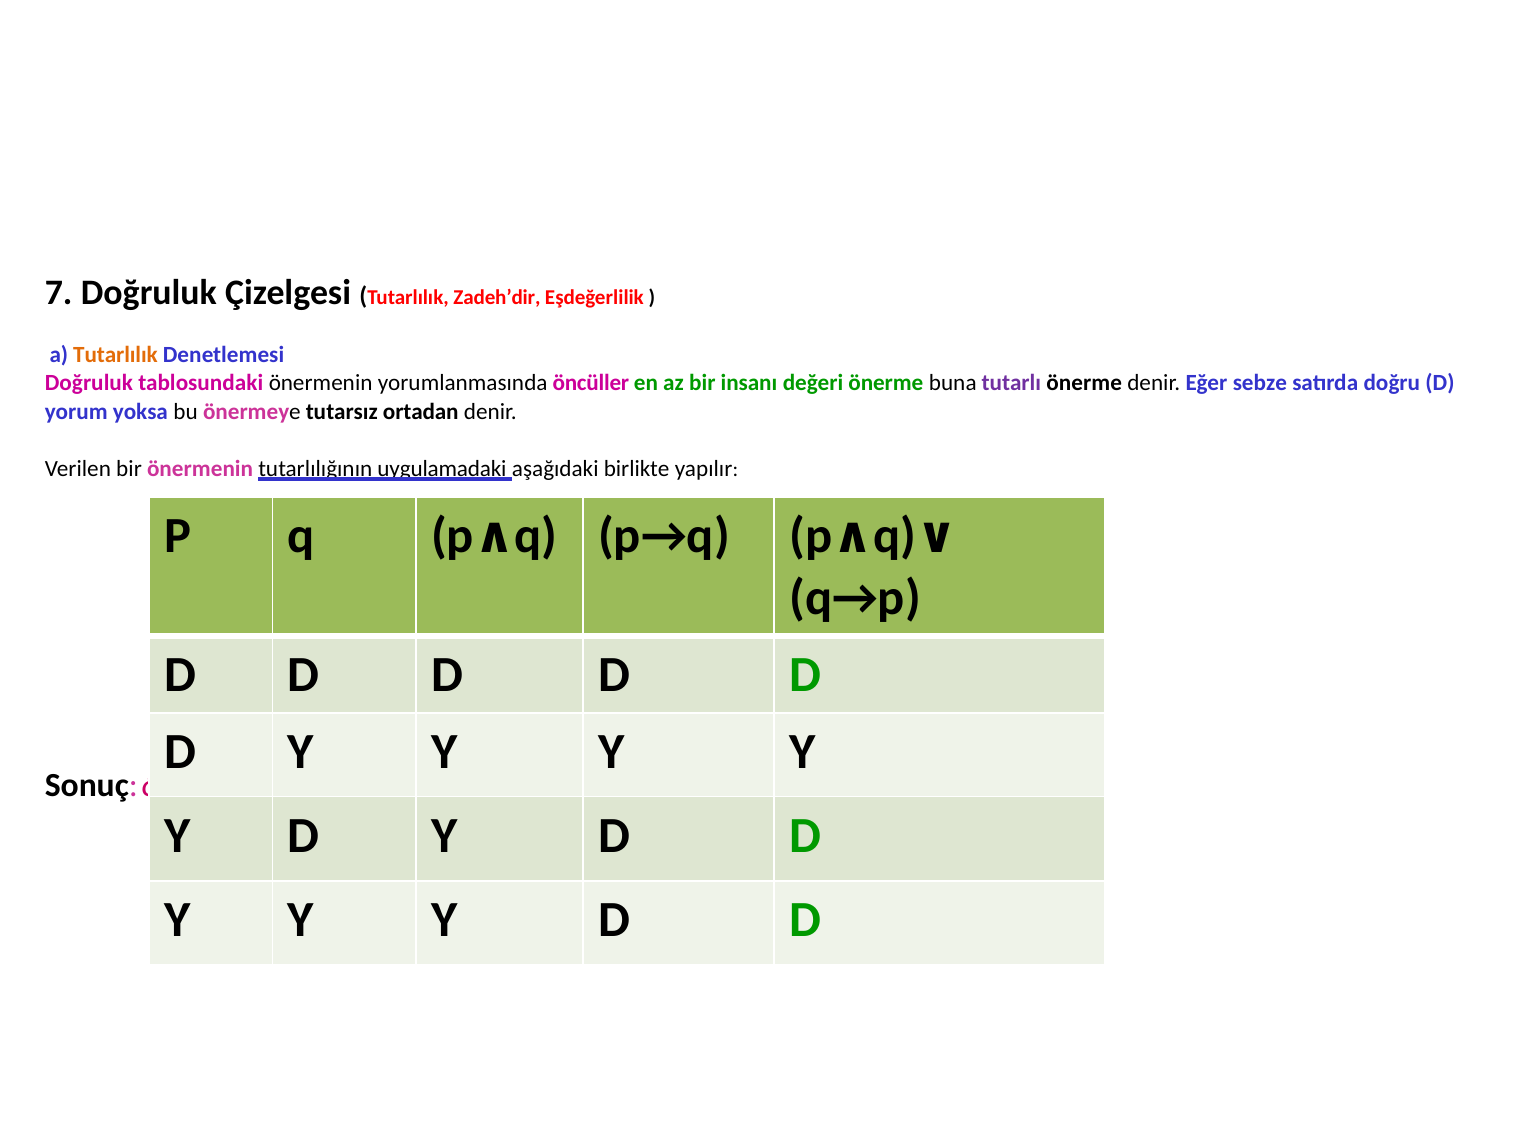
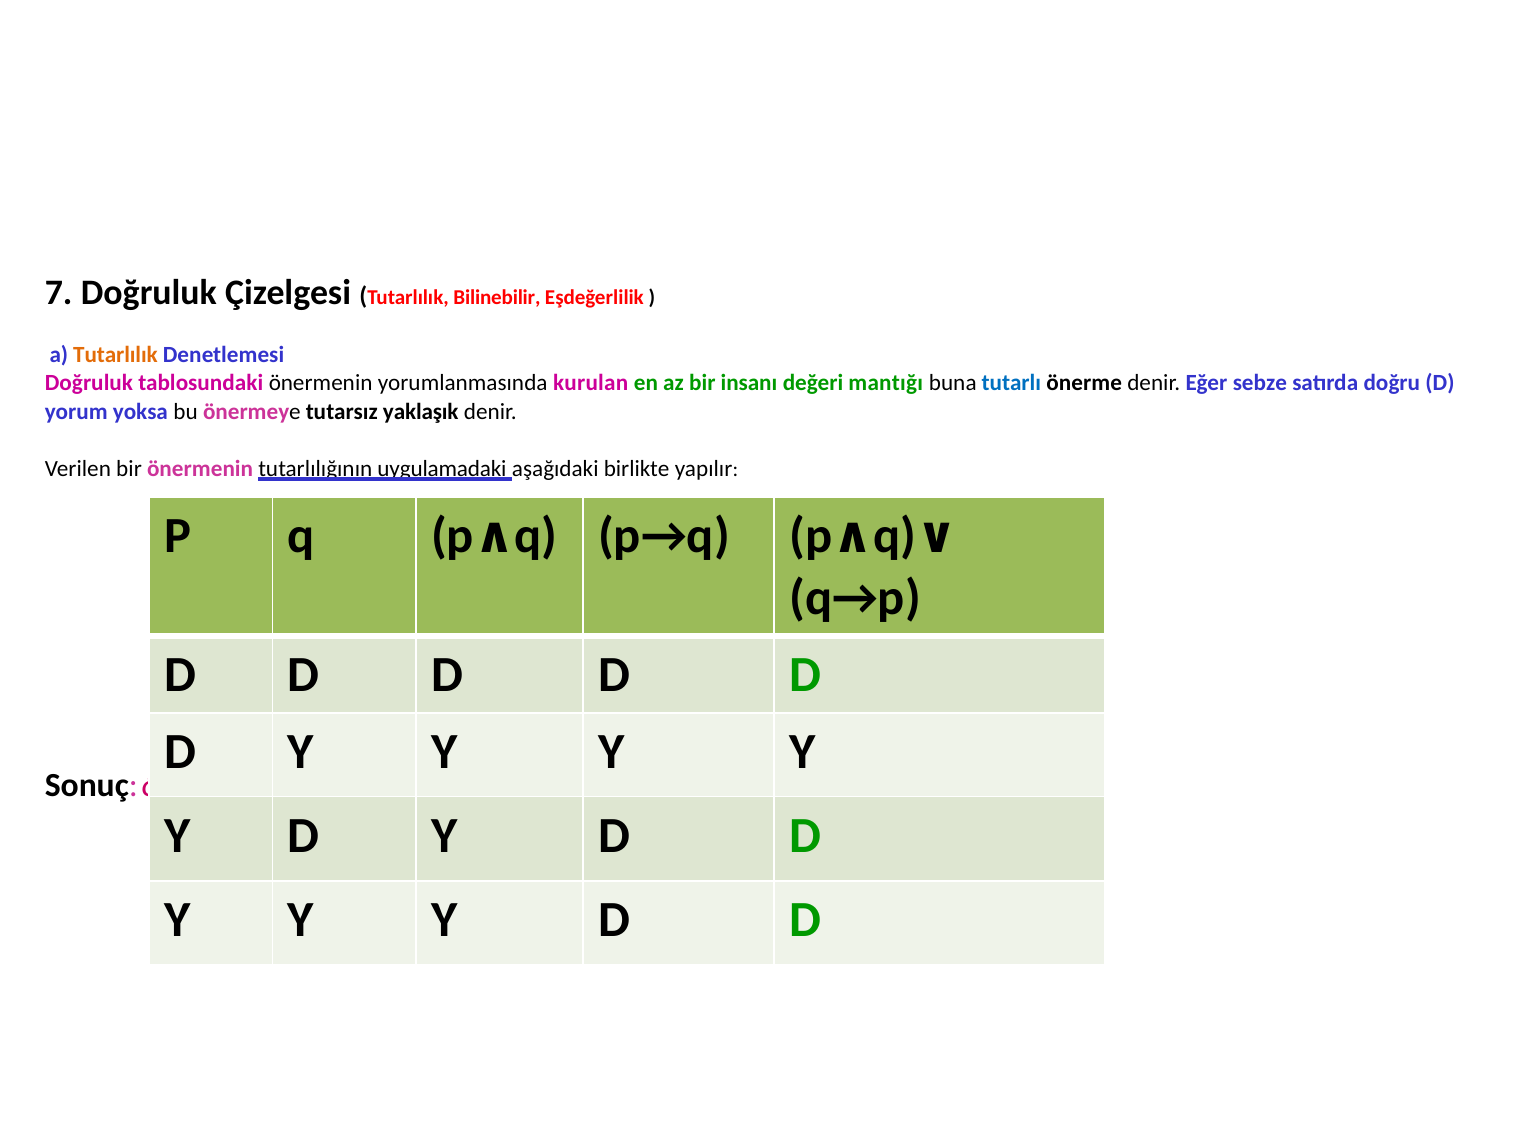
Zadehʼdir: Zadehʼdir -> Bilinebilir
öncüller: öncüller -> kurulan
değeri önerme: önerme -> mantığı
tutarlı colour: purple -> blue
ortadan: ortadan -> yaklaşık
